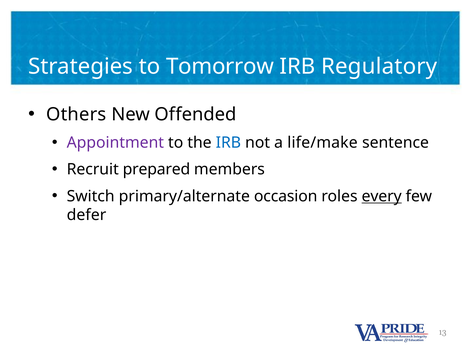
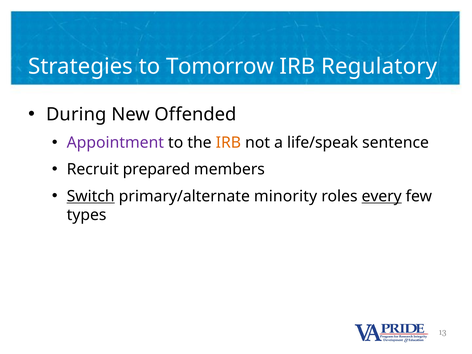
Others: Others -> During
IRB at (228, 143) colour: blue -> orange
life/make: life/make -> life/speak
Switch underline: none -> present
occasion: occasion -> minority
defer: defer -> types
